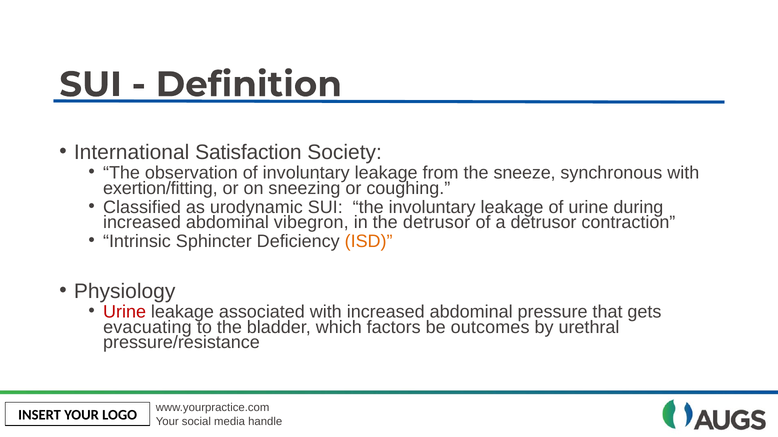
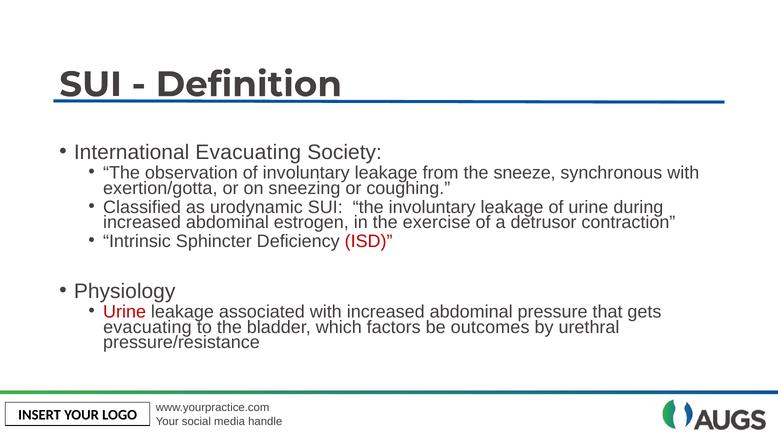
International Satisfaction: Satisfaction -> Evacuating
exertion/fitting: exertion/fitting -> exertion/gotta
vibegron: vibegron -> estrogen
the detrusor: detrusor -> exercise
ISD colour: orange -> red
